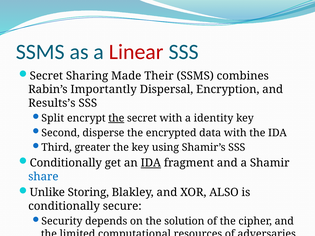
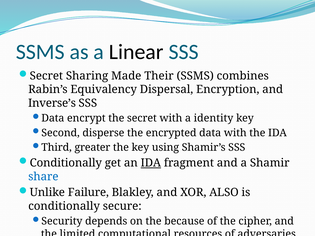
Linear colour: red -> black
Importantly: Importantly -> Equivalency
Results’s: Results’s -> Inverse’s
Split at (53, 118): Split -> Data
the at (116, 118) underline: present -> none
Storing: Storing -> Failure
solution: solution -> because
